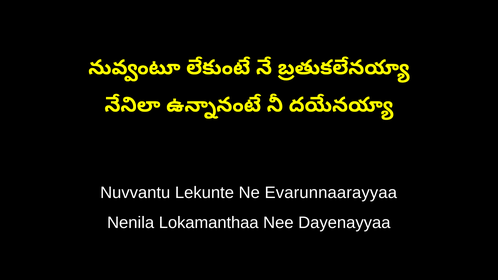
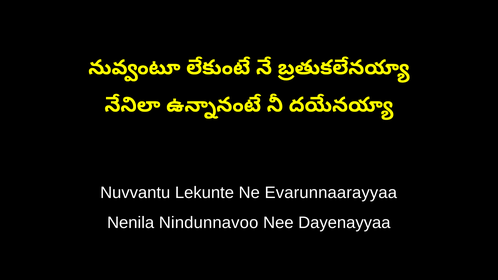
Lokamanthaa: Lokamanthaa -> Nindunnavoo
